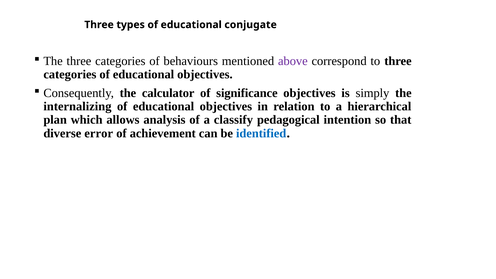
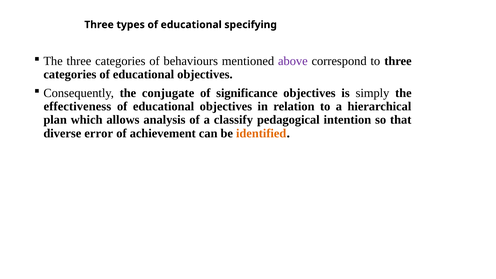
conjugate: conjugate -> specifying
calculator: calculator -> conjugate
internalizing: internalizing -> effectiveness
identified colour: blue -> orange
